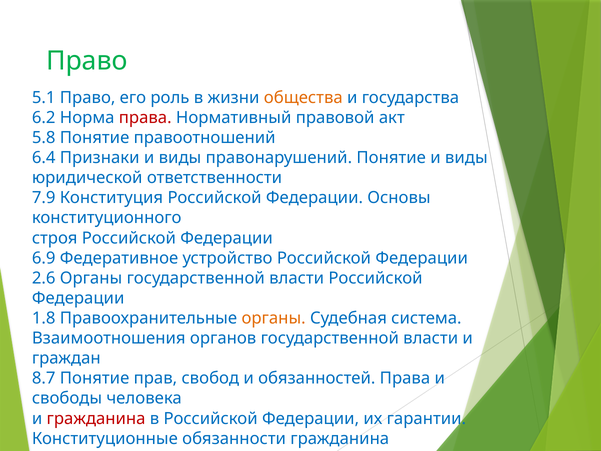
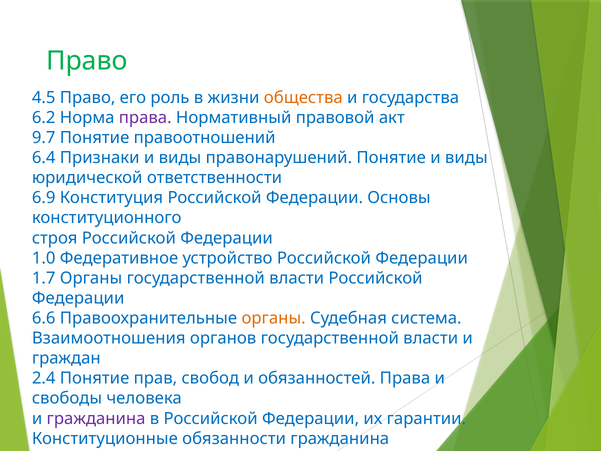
5.1: 5.1 -> 4.5
права at (145, 118) colour: red -> purple
5.8: 5.8 -> 9.7
7.9: 7.9 -> 6.9
6.9: 6.9 -> 1.0
2.6: 2.6 -> 1.7
1.8: 1.8 -> 6.6
8.7: 8.7 -> 2.4
гражданина at (96, 418) colour: red -> purple
